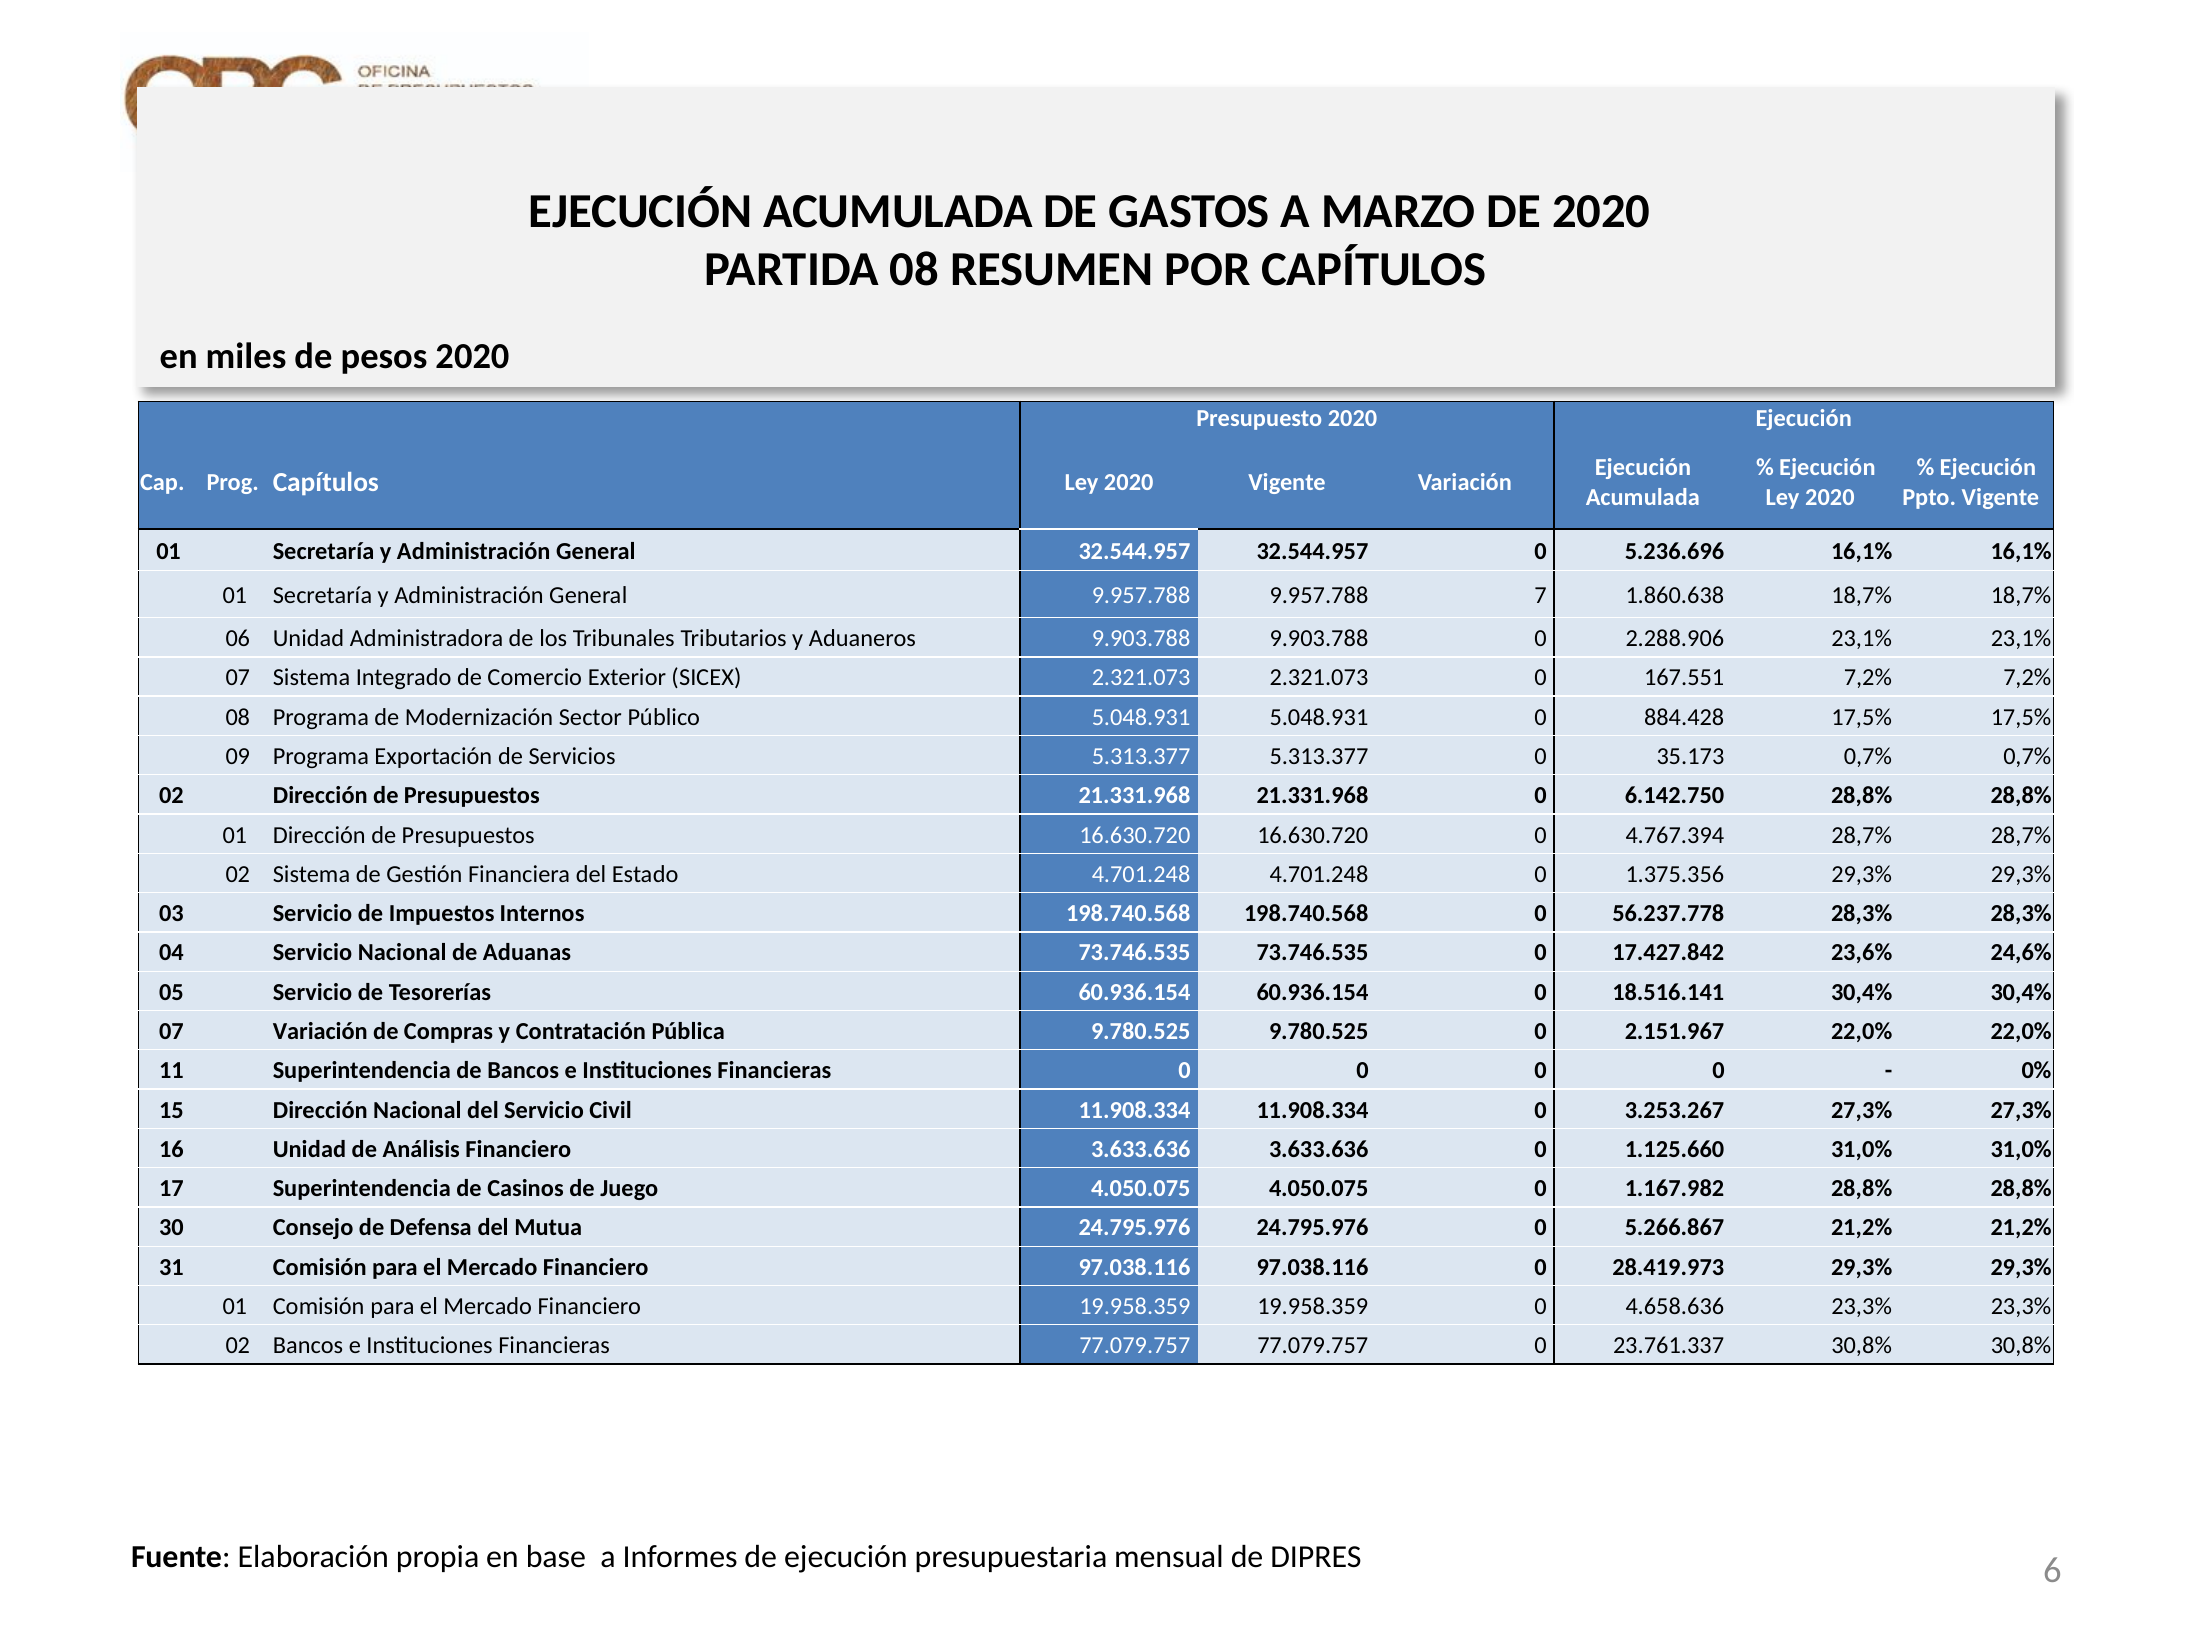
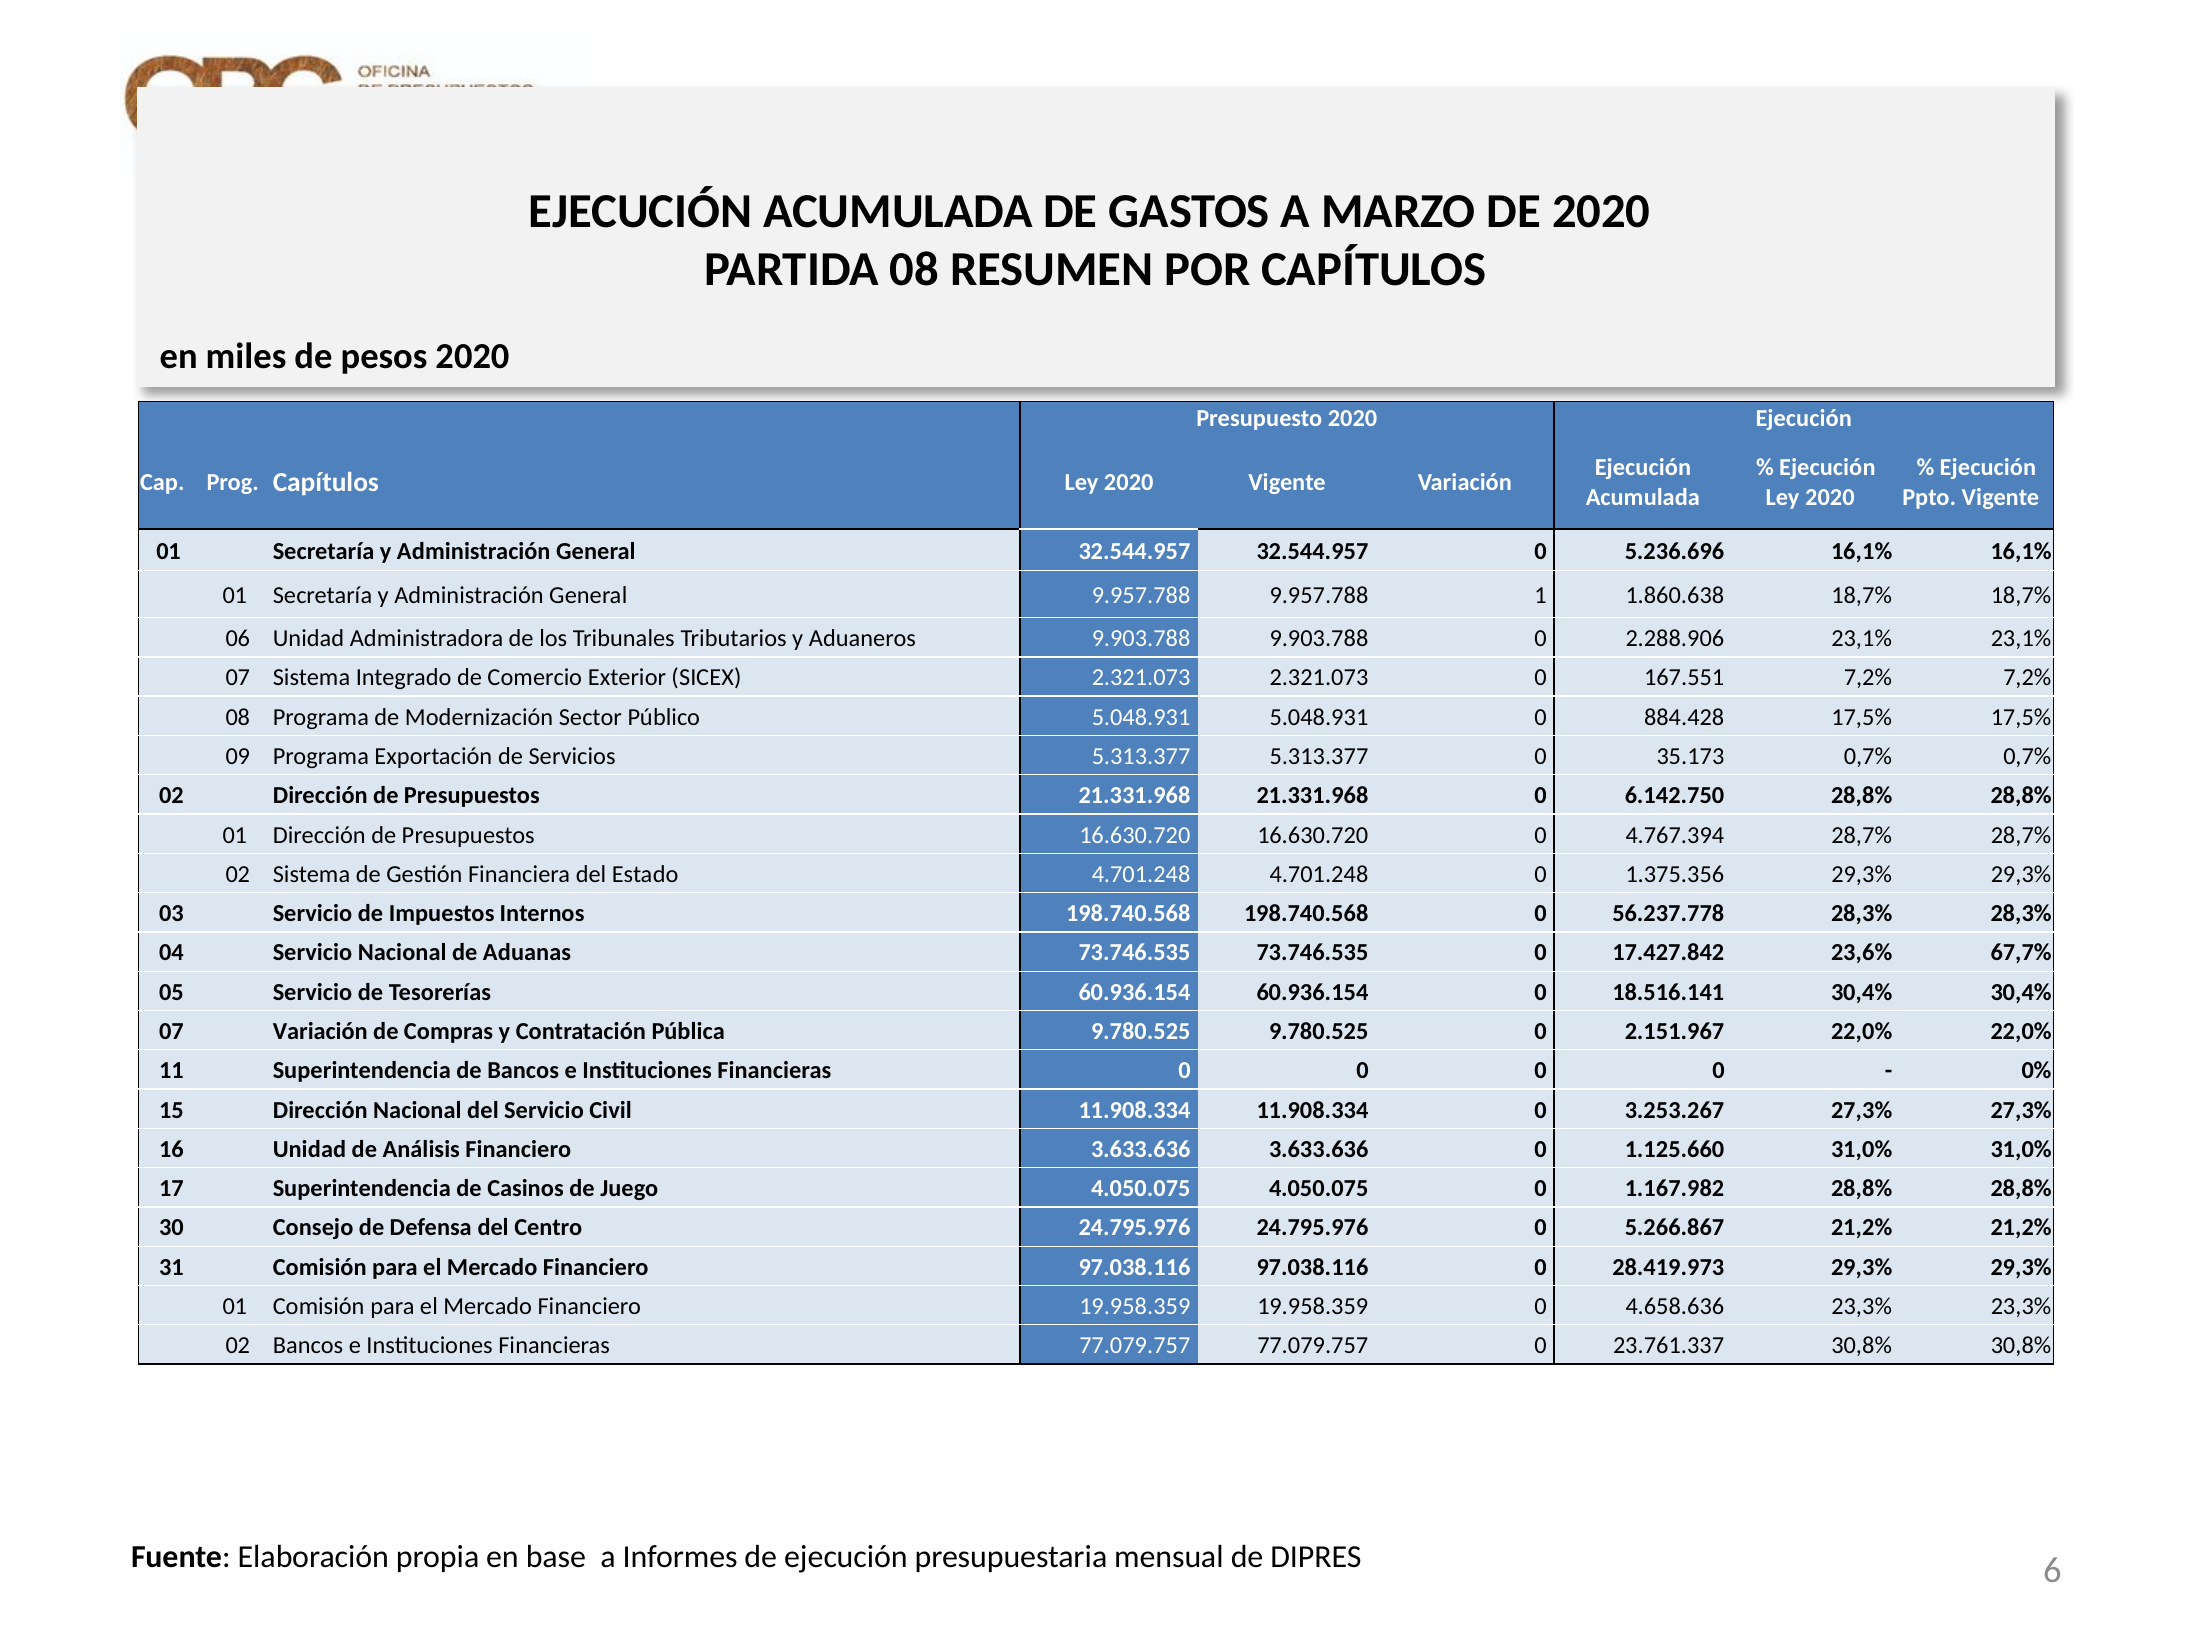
7: 7 -> 1
24,6%: 24,6% -> 67,7%
Mutua: Mutua -> Centro
